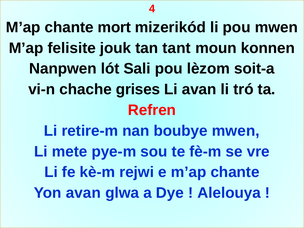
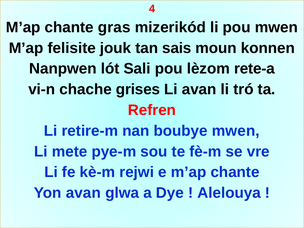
mort: mort -> gras
tant: tant -> sais
soit-a: soit-a -> rete-a
